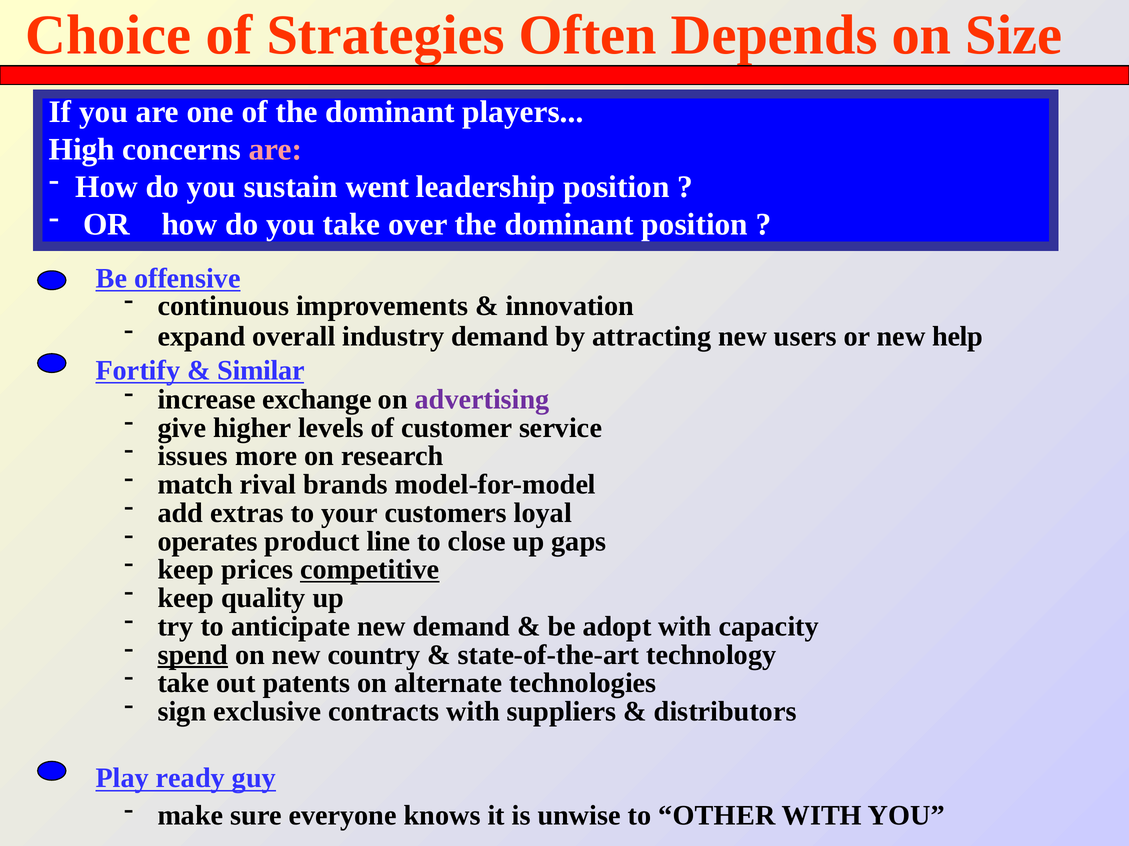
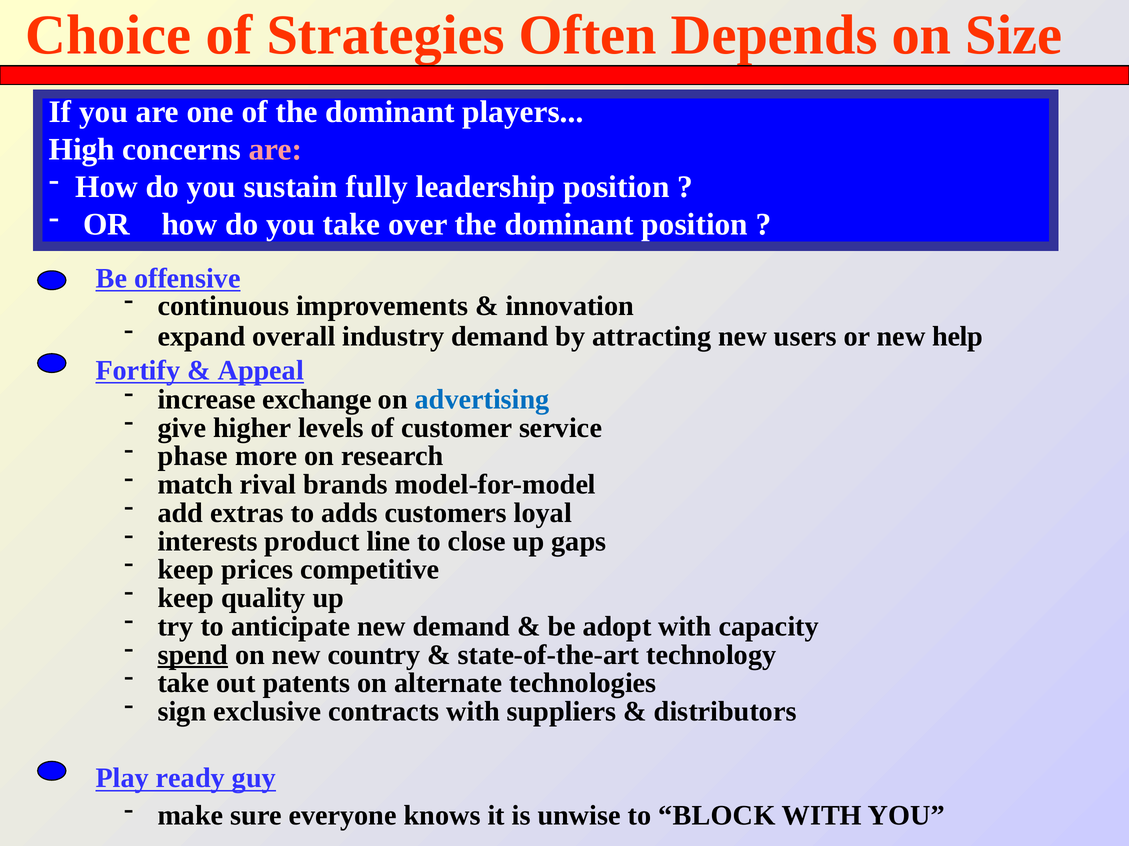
went: went -> fully
Similar: Similar -> Appeal
advertising colour: purple -> blue
issues: issues -> phase
your: your -> adds
operates: operates -> interests
competitive underline: present -> none
OTHER: OTHER -> BLOCK
